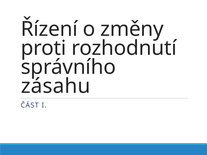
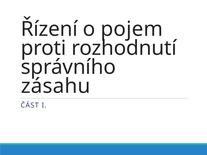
změny: změny -> pojem
